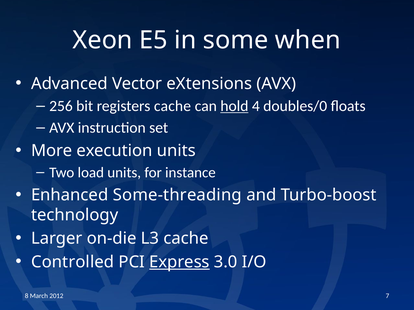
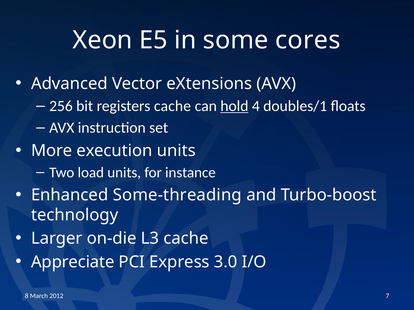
when: when -> cores
doubles/0: doubles/0 -> doubles/1
Controlled: Controlled -> Appreciate
Express underline: present -> none
